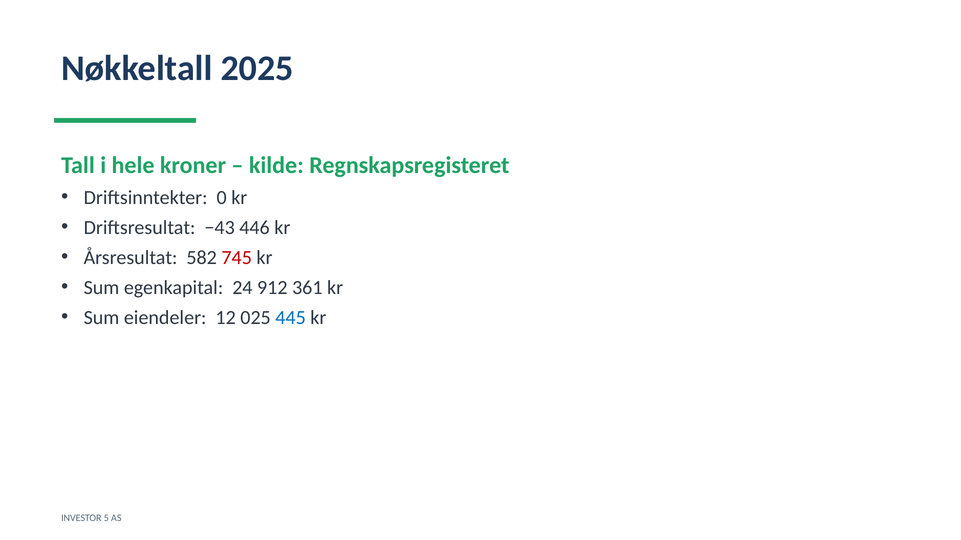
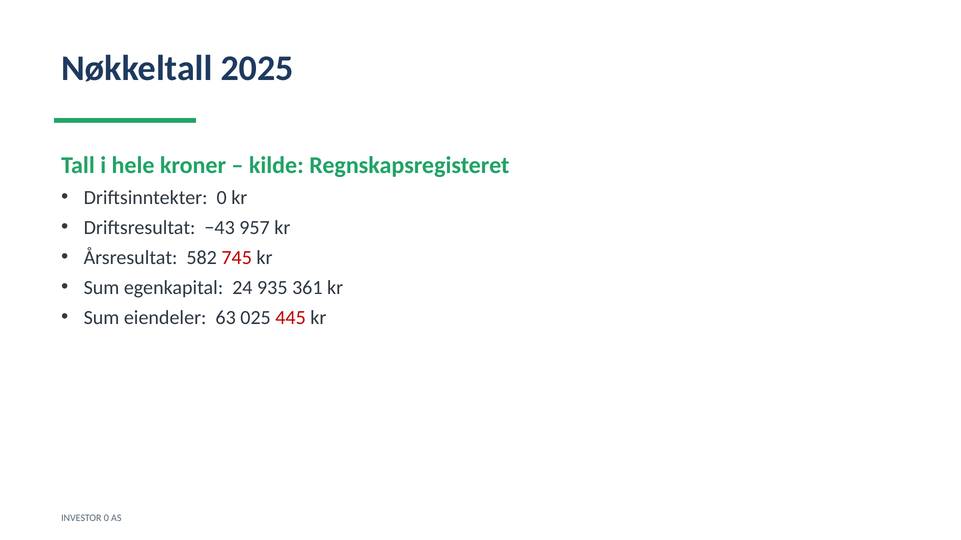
446: 446 -> 957
912: 912 -> 935
12: 12 -> 63
445 colour: blue -> red
INVESTOR 5: 5 -> 0
